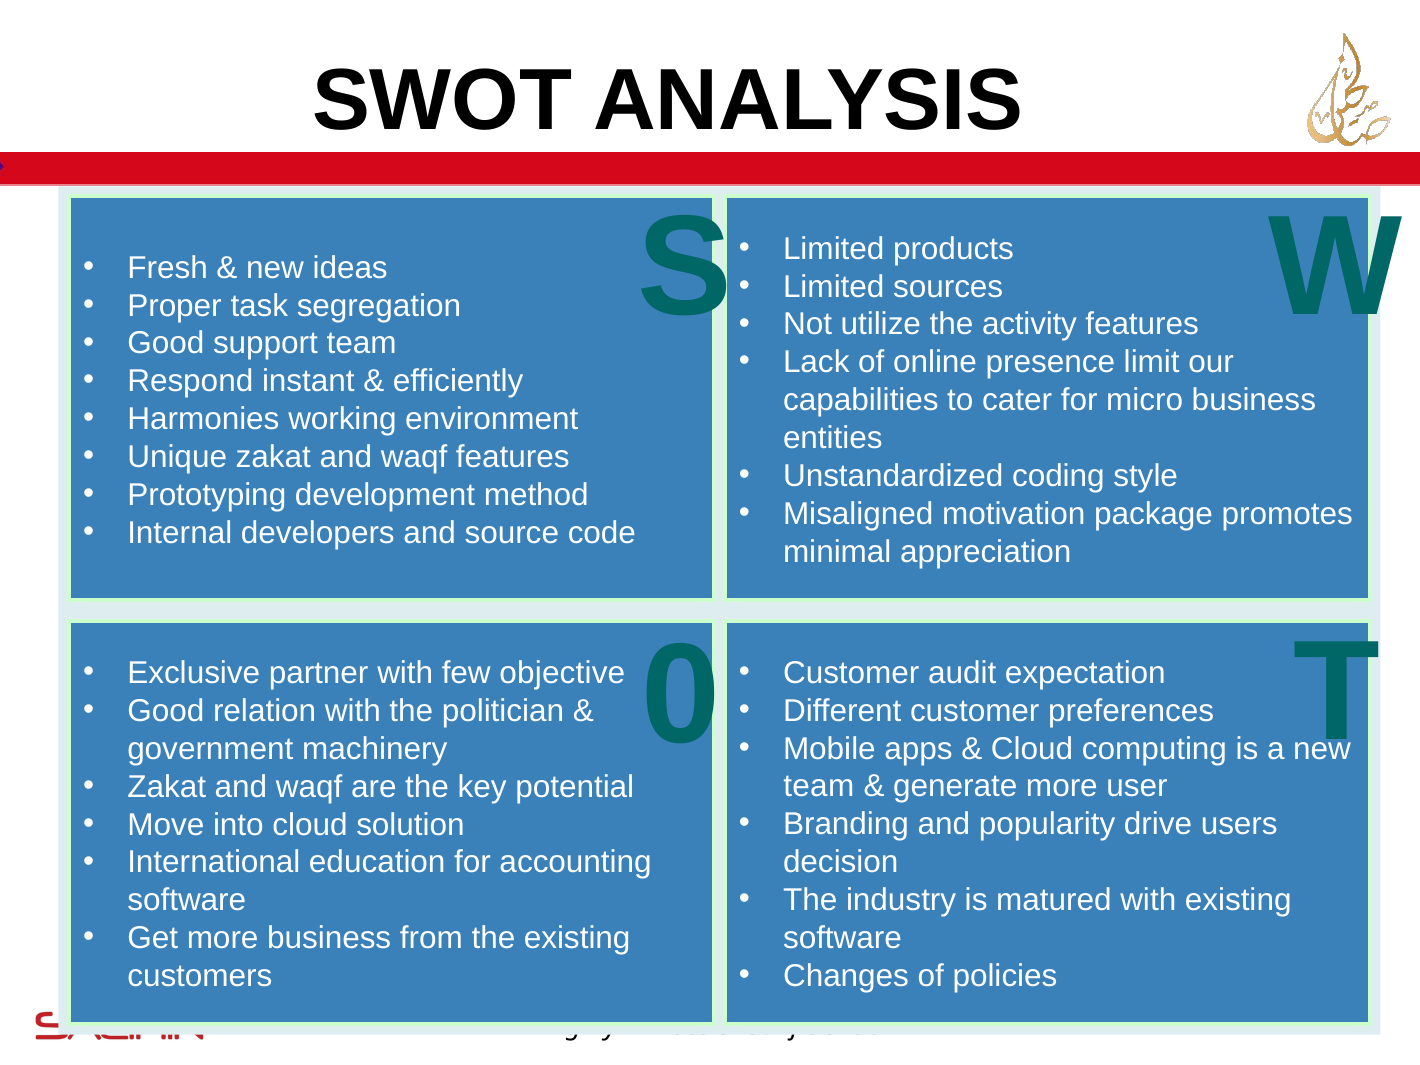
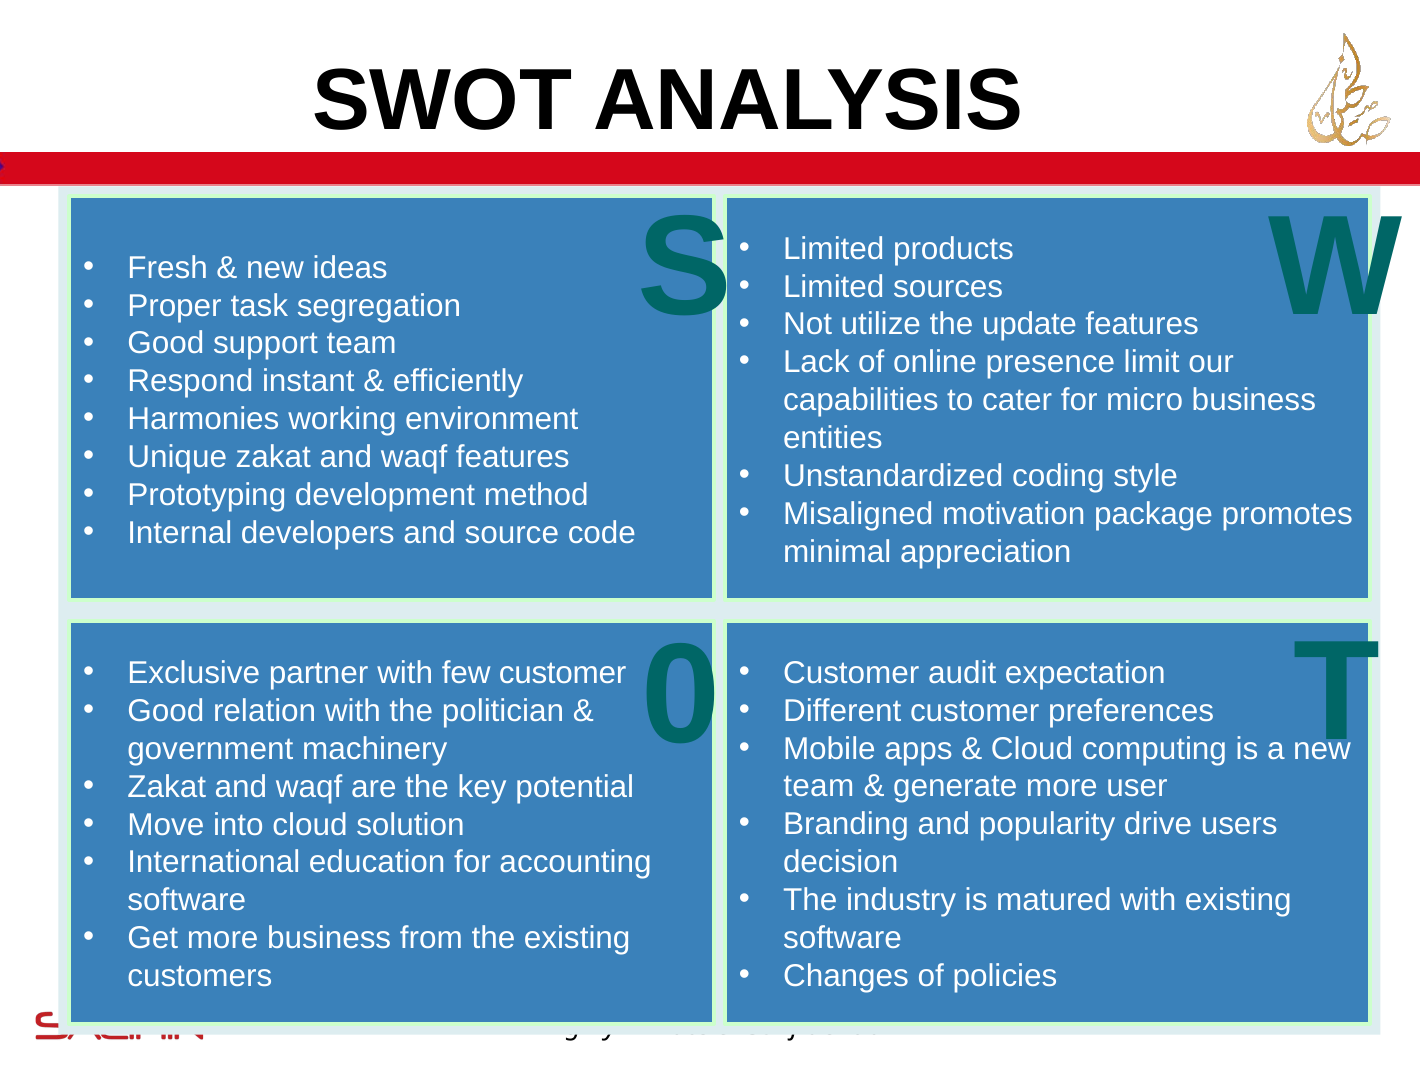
activity: activity -> update
few objective: objective -> customer
